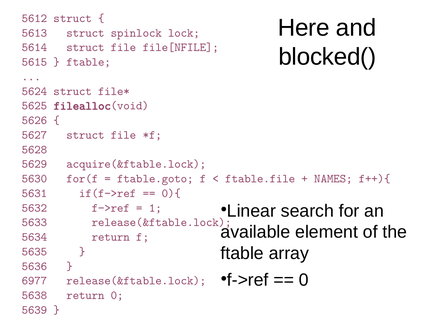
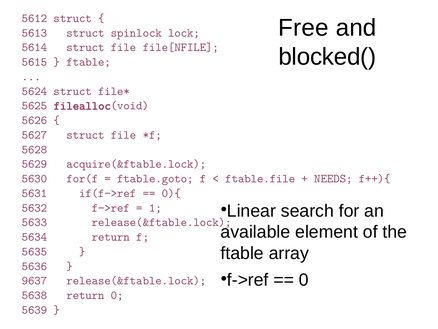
Here: Here -> Free
NAMES: NAMES -> NEEDS
6977: 6977 -> 9637
